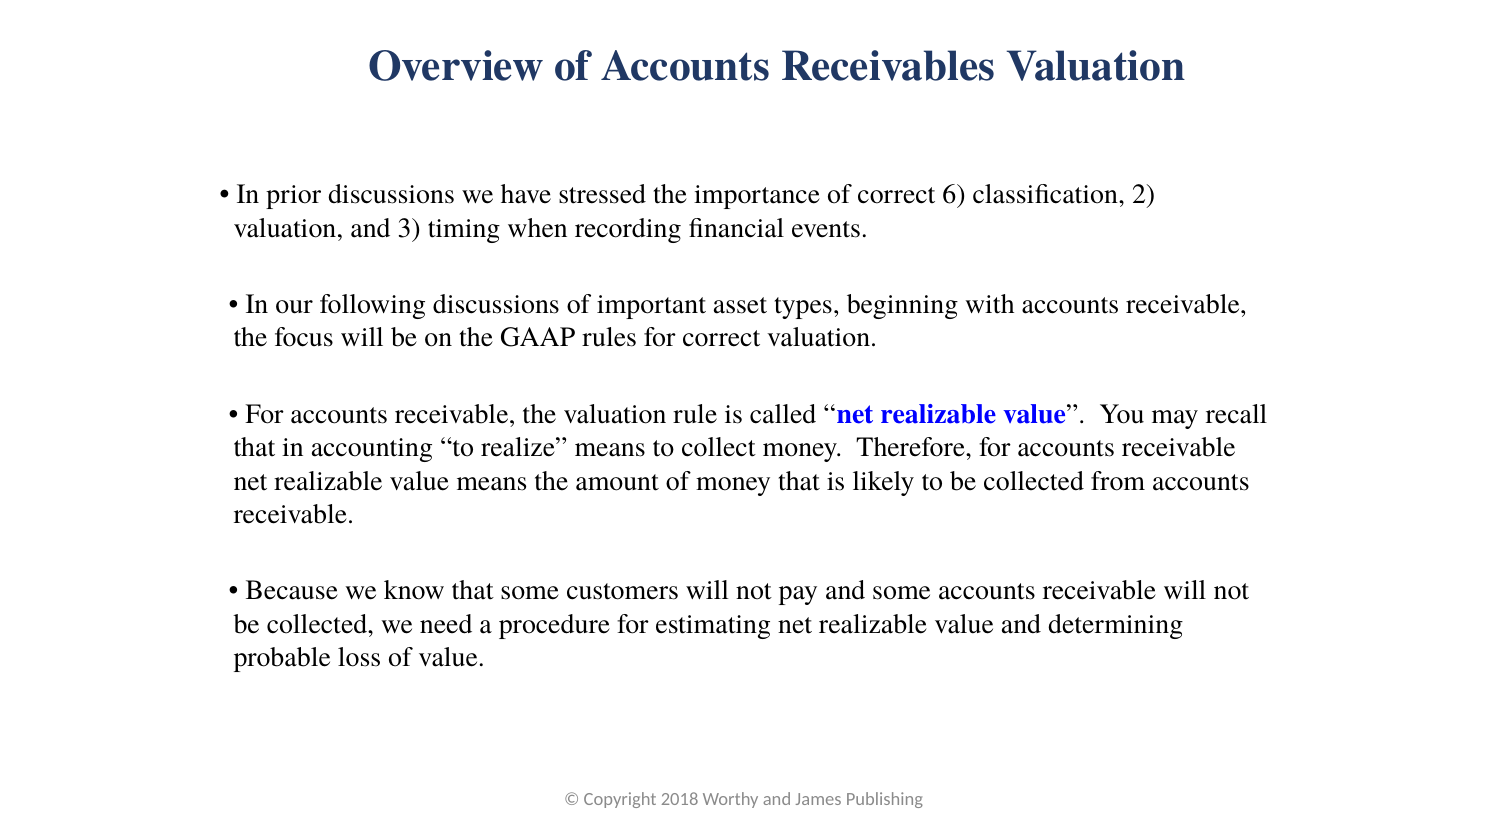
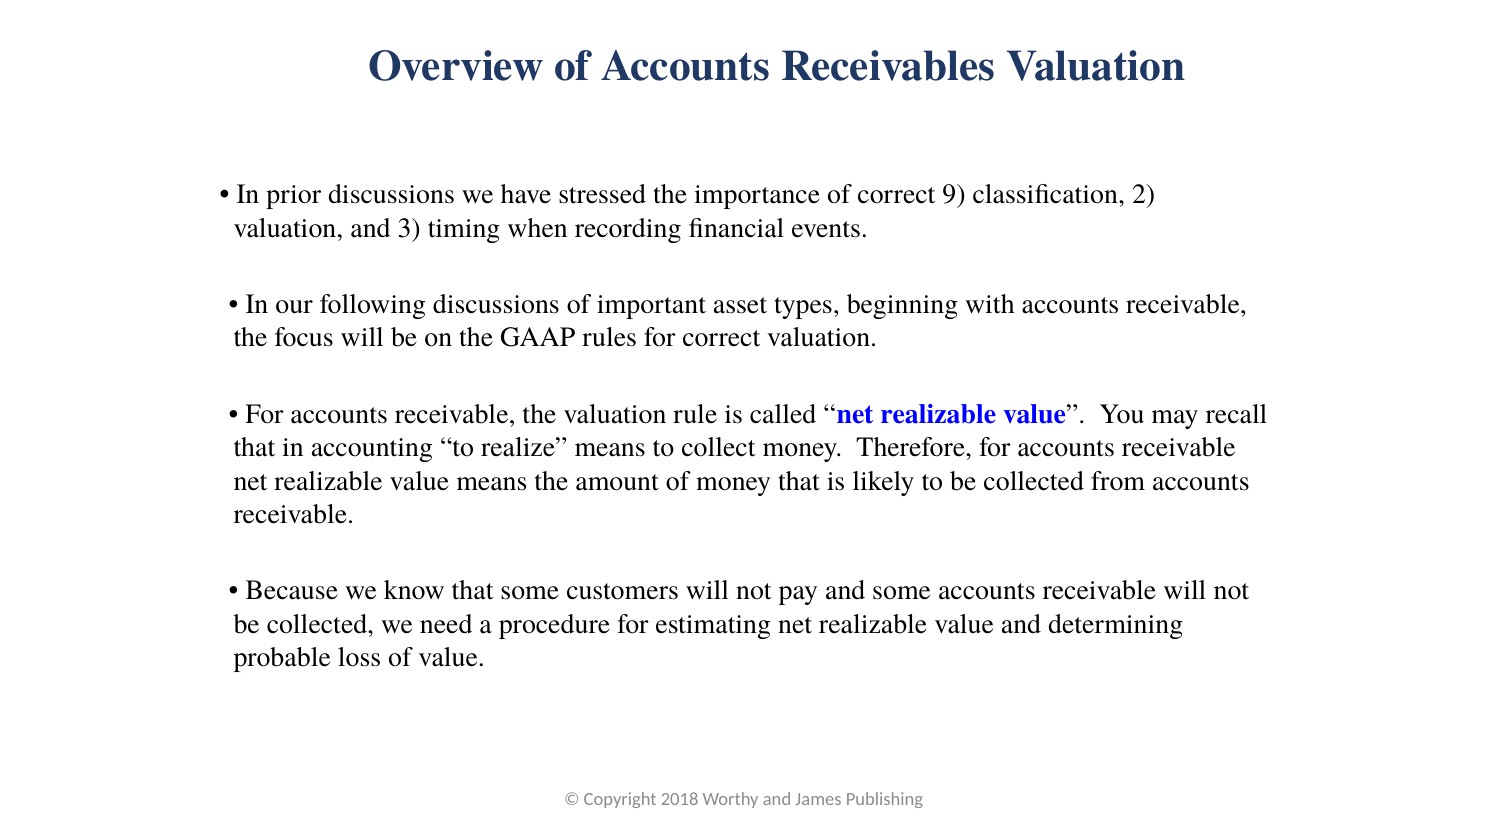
6: 6 -> 9
